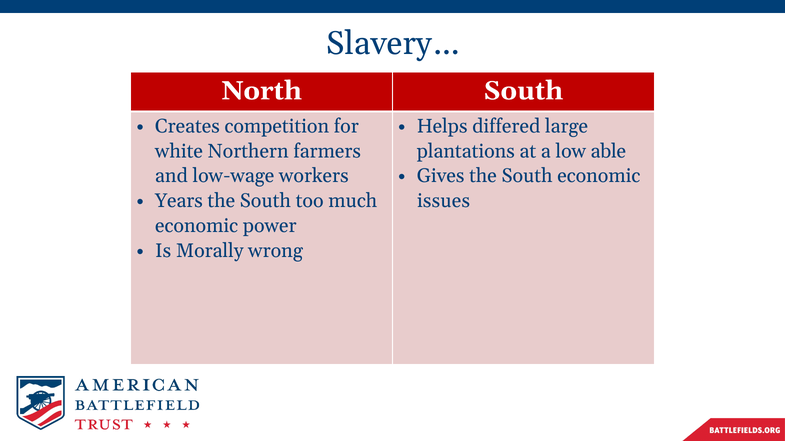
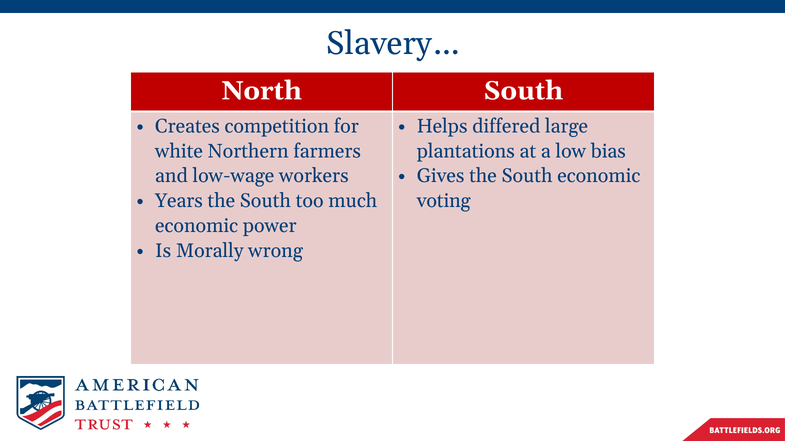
able: able -> bias
issues: issues -> voting
